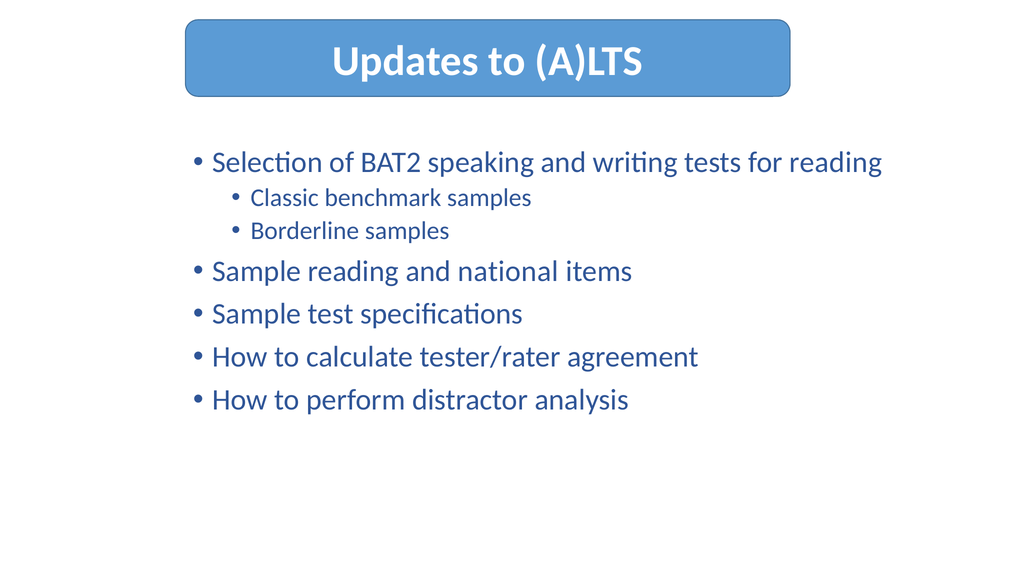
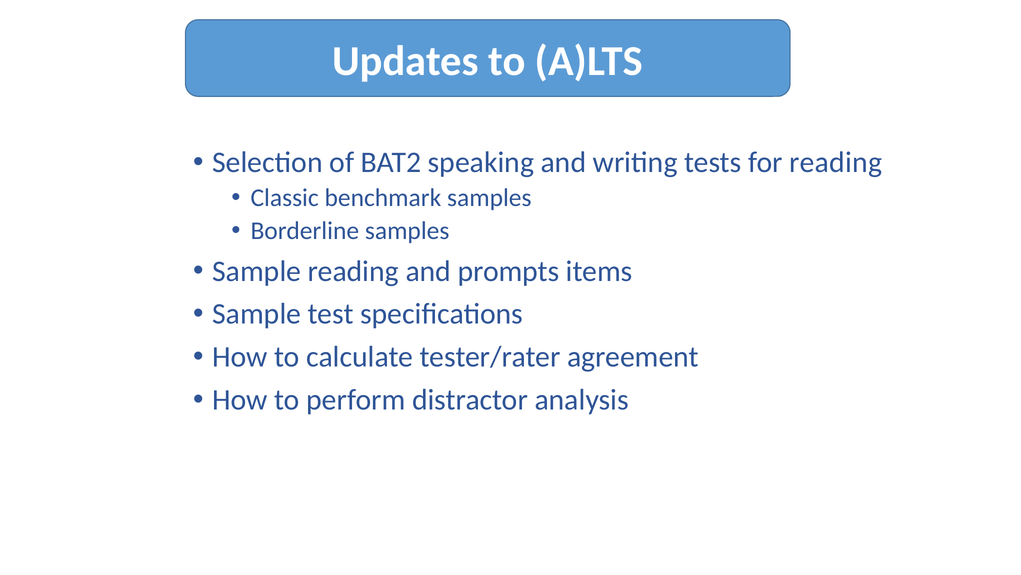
national: national -> prompts
